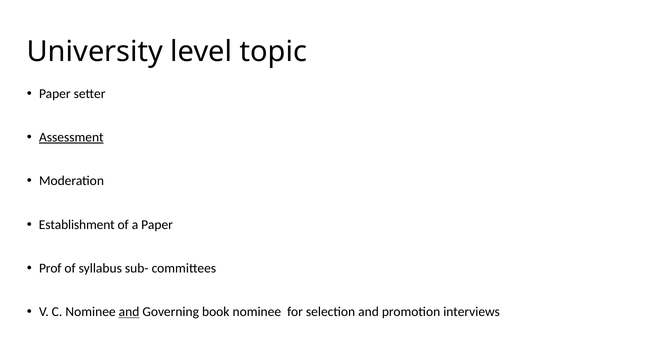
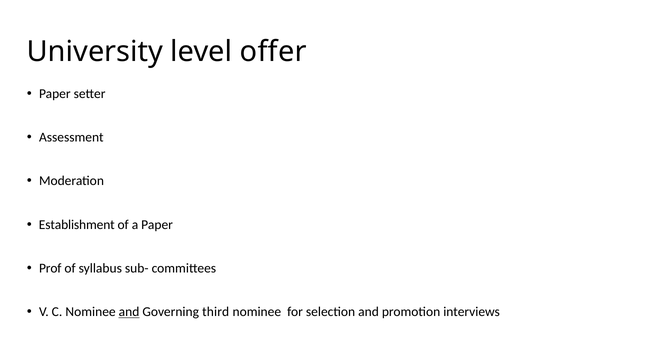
topic: topic -> offer
Assessment underline: present -> none
book: book -> third
